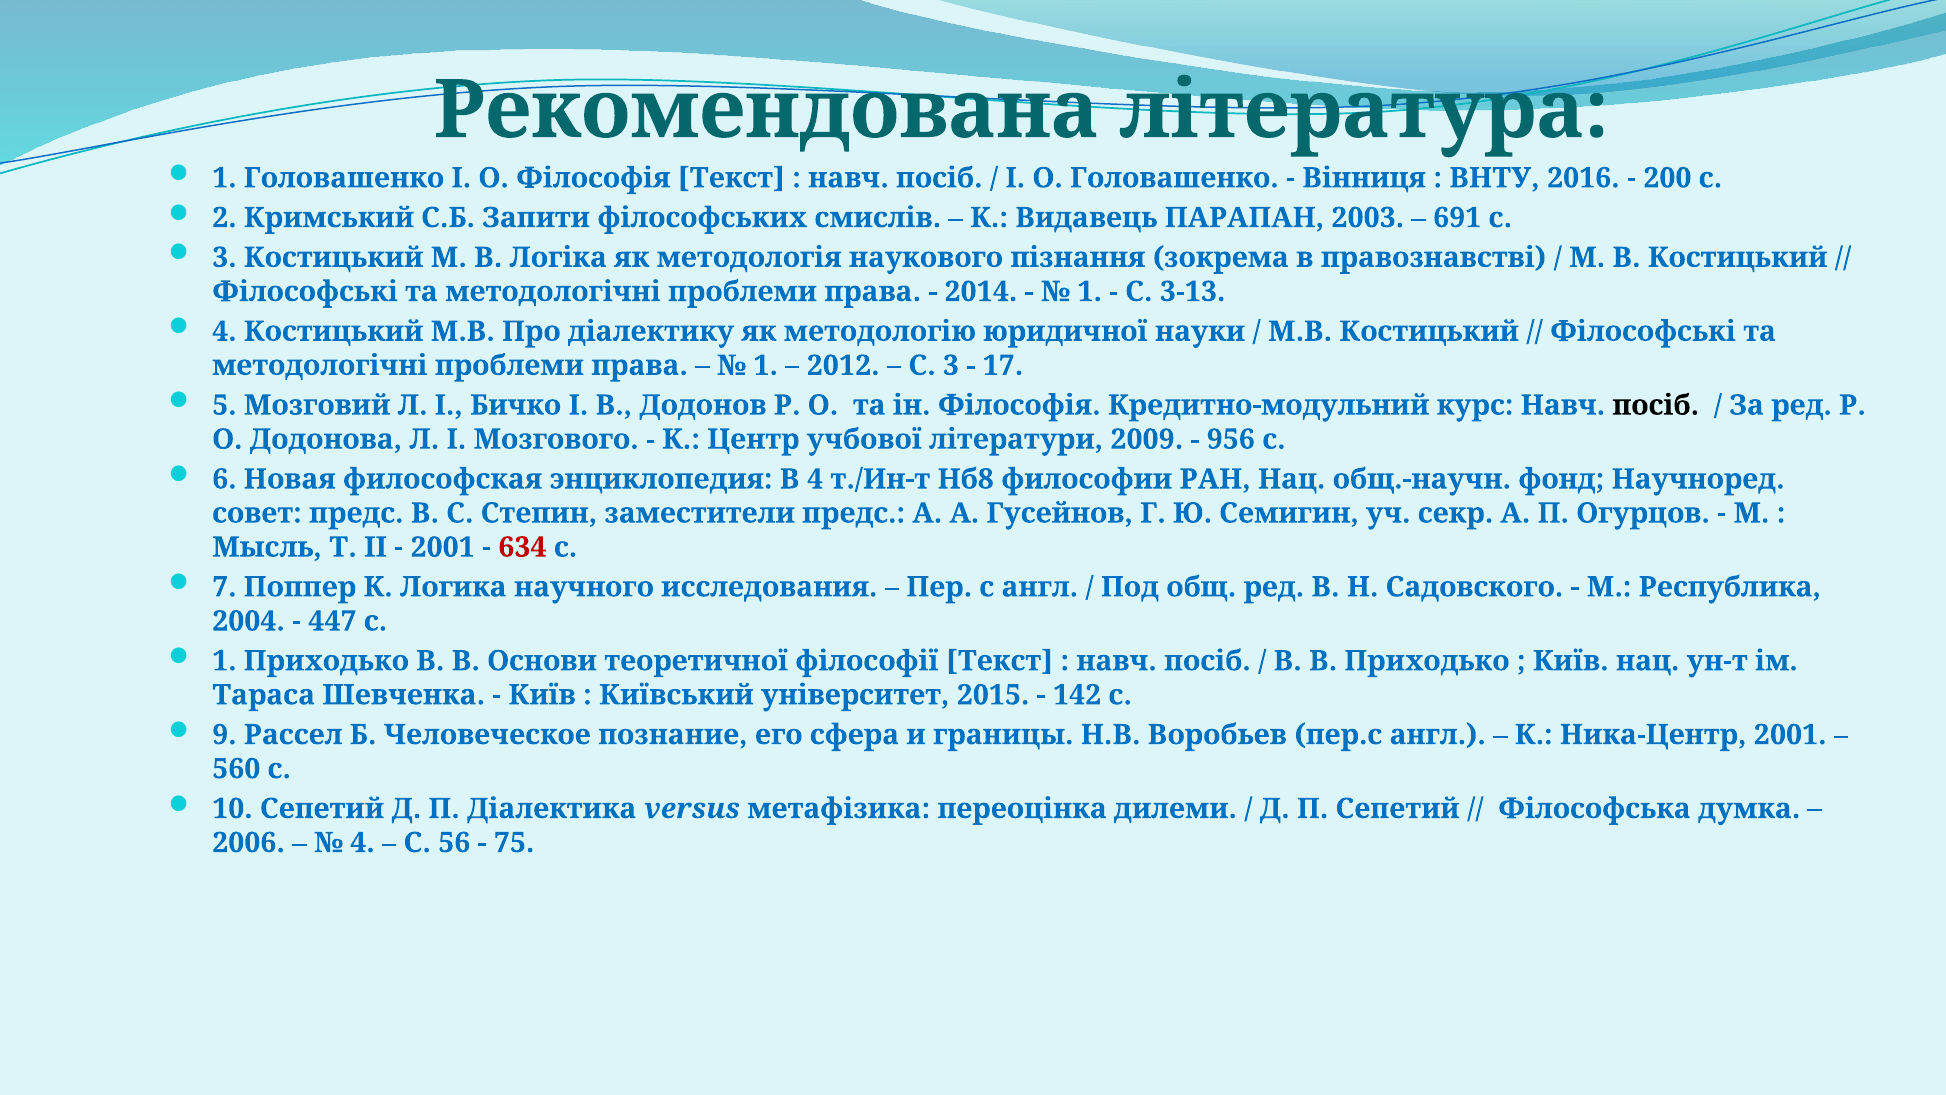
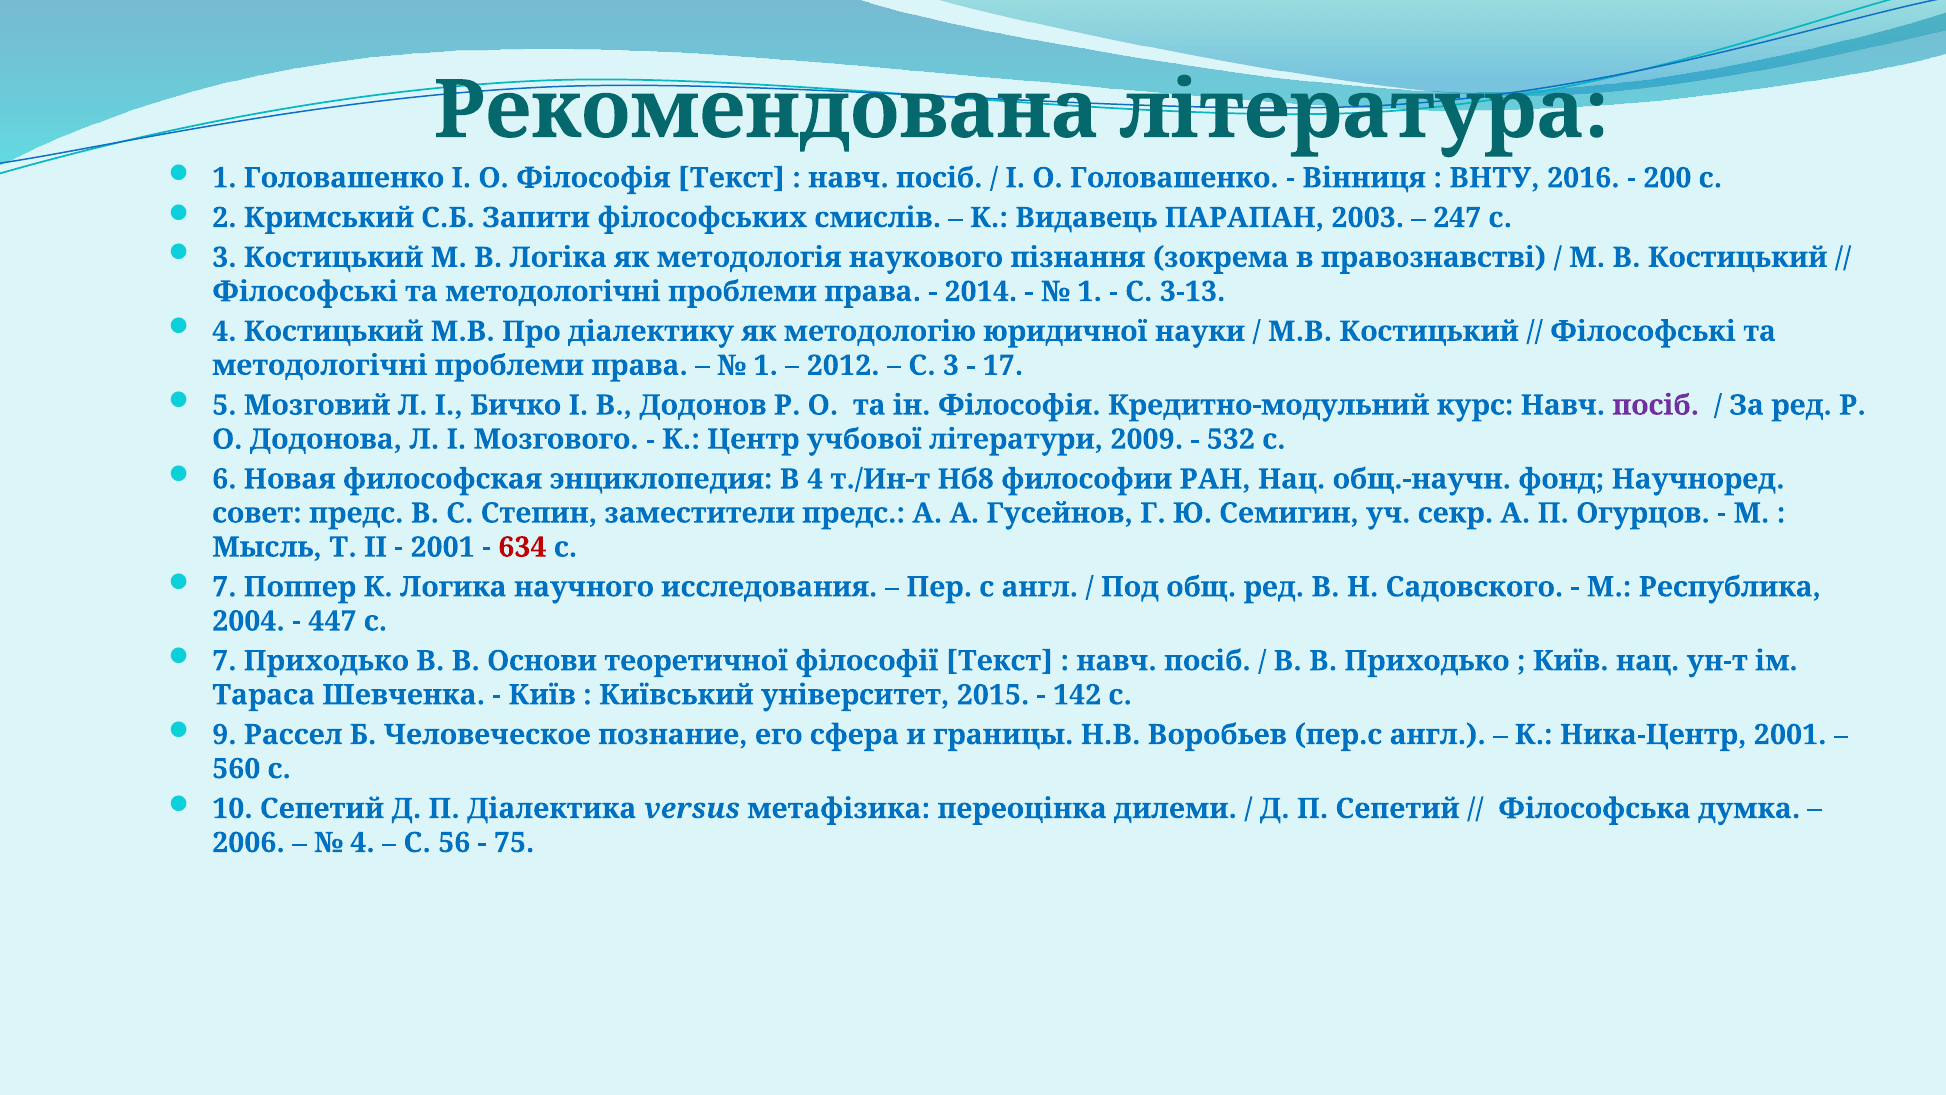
691: 691 -> 247
посіб at (1656, 405) colour: black -> purple
956: 956 -> 532
1 at (224, 661): 1 -> 7
